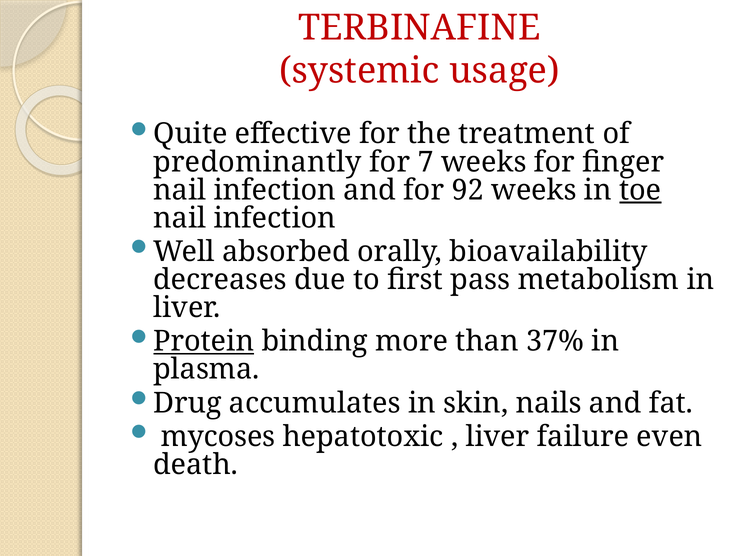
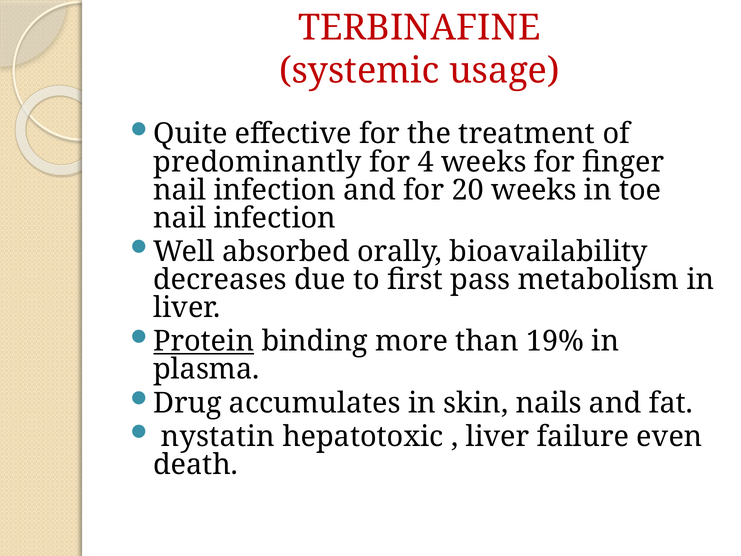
7: 7 -> 4
92: 92 -> 20
toe underline: present -> none
37%: 37% -> 19%
mycoses: mycoses -> nystatin
